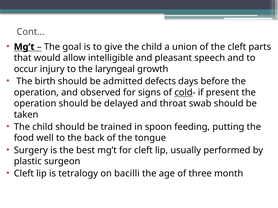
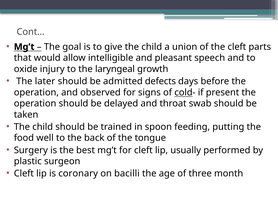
occur: occur -> oxide
birth: birth -> later
tetralogy: tetralogy -> coronary
